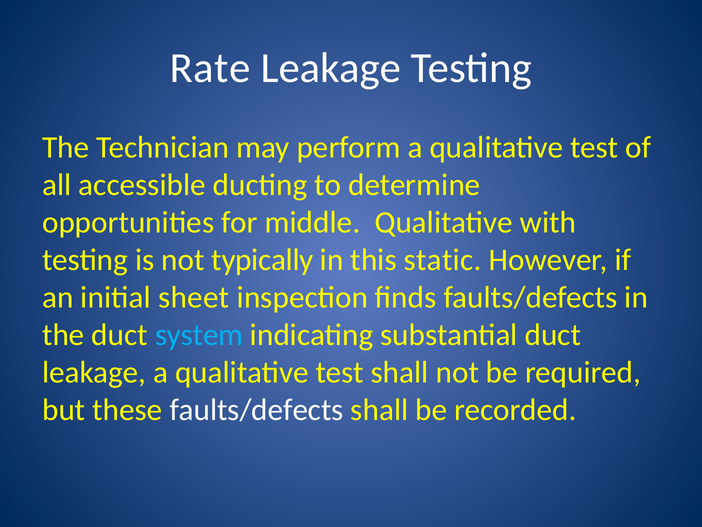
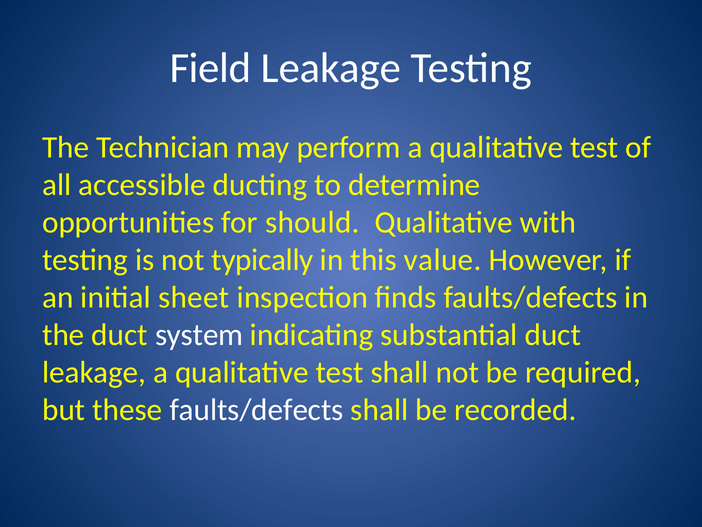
Rate: Rate -> Field
middle: middle -> should
static: static -> value
system colour: light blue -> white
